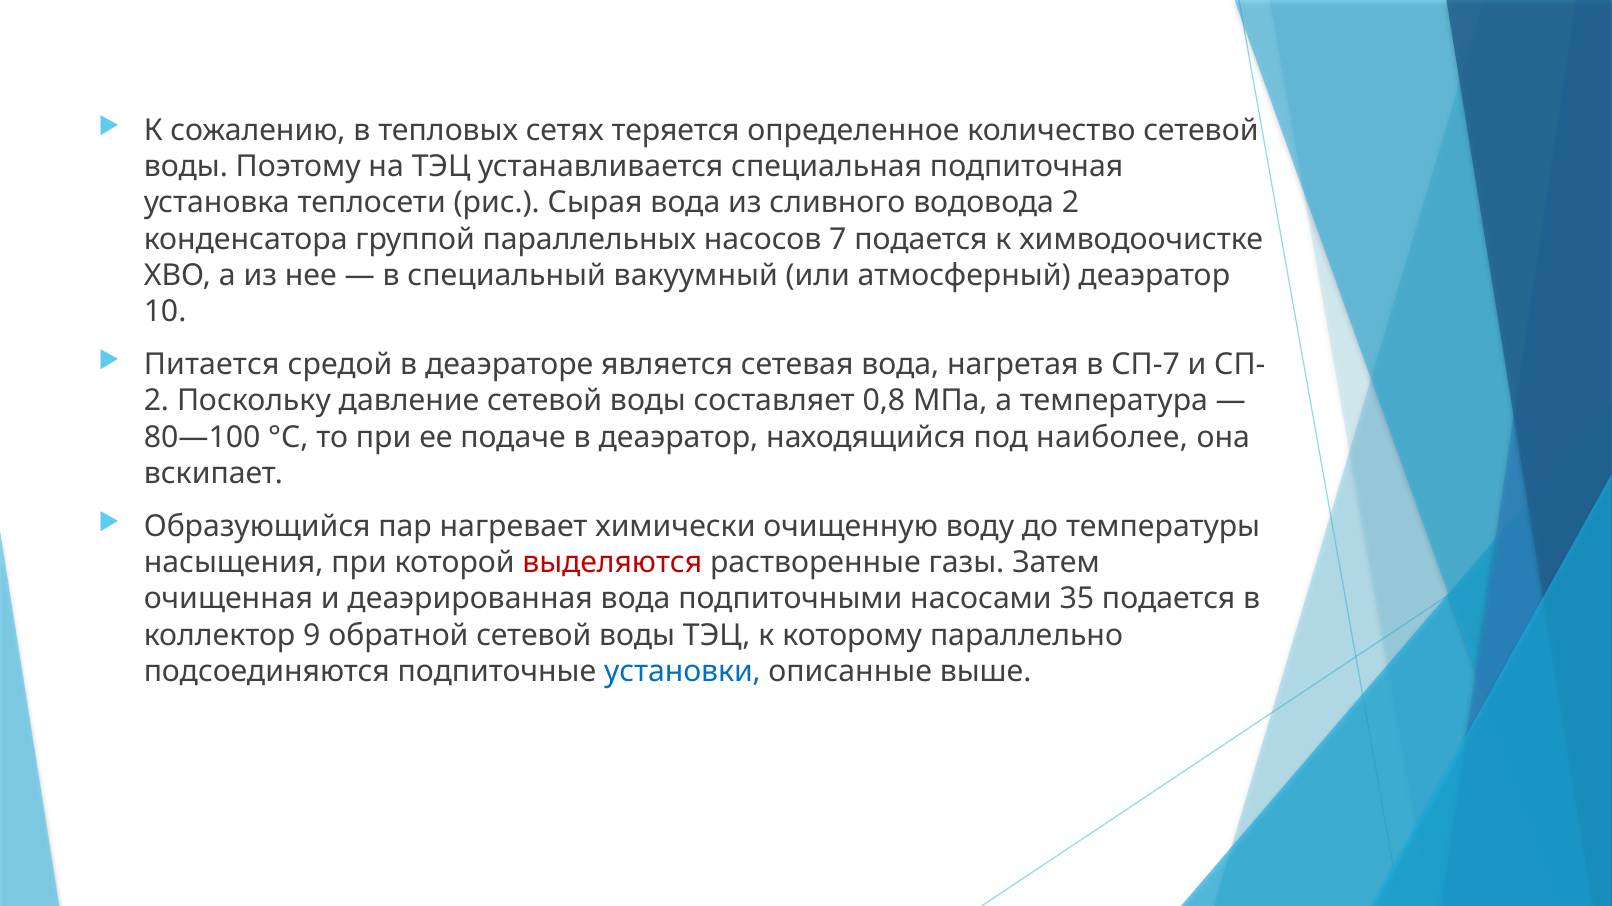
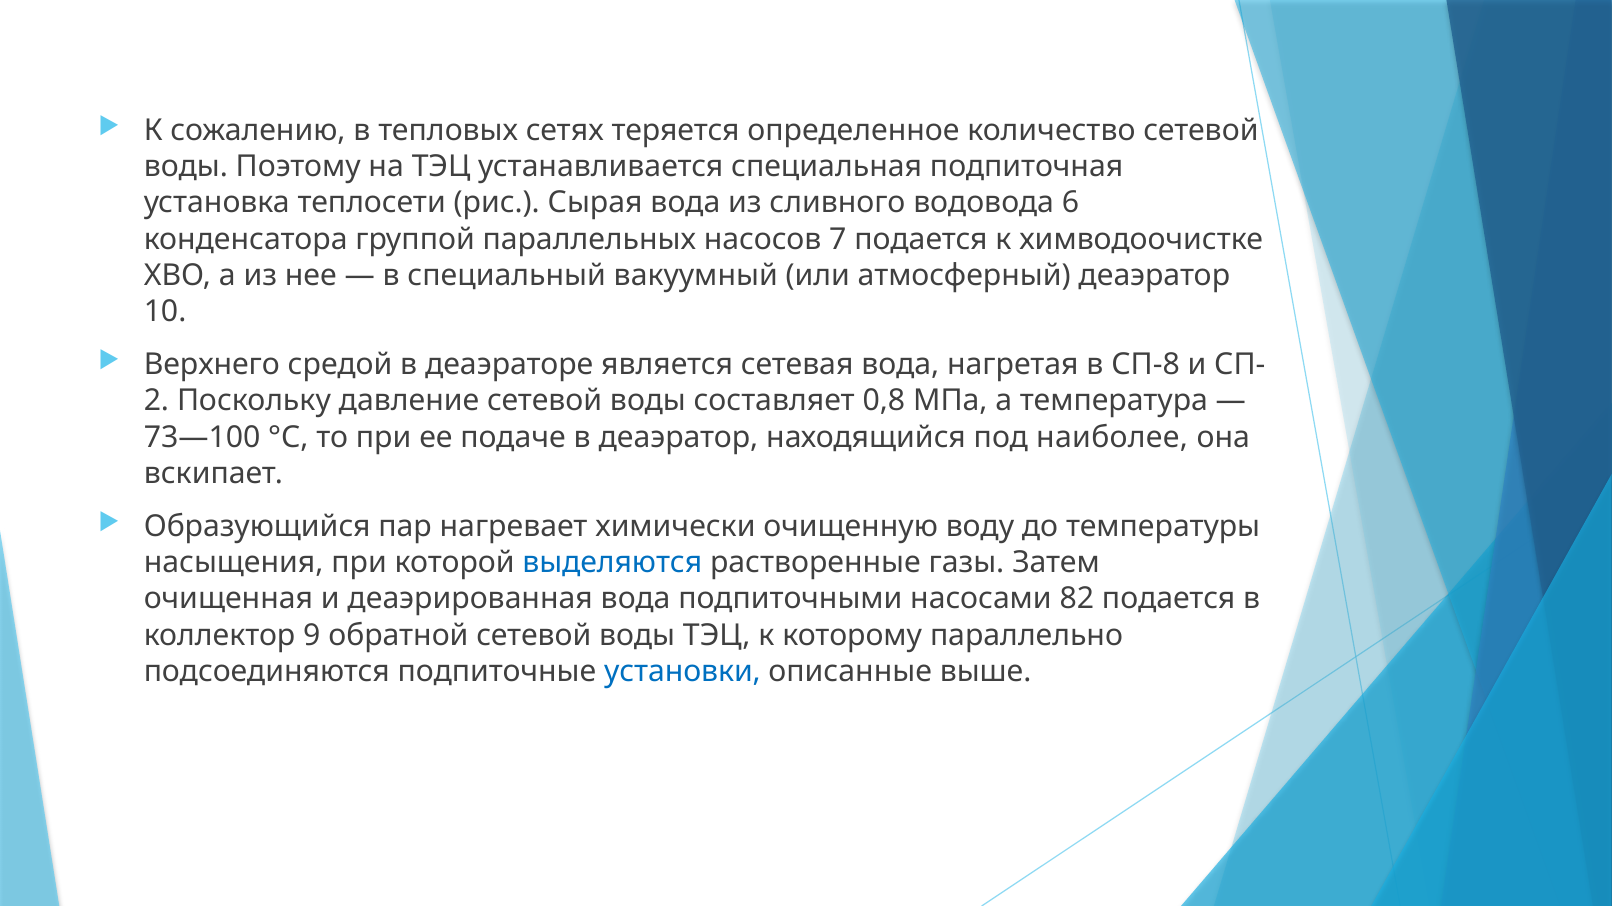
водовода 2: 2 -> 6
Питается: Питается -> Верхнего
СП-7: СП-7 -> СП-8
80—100: 80—100 -> 73—100
выделяются colour: red -> blue
35: 35 -> 82
